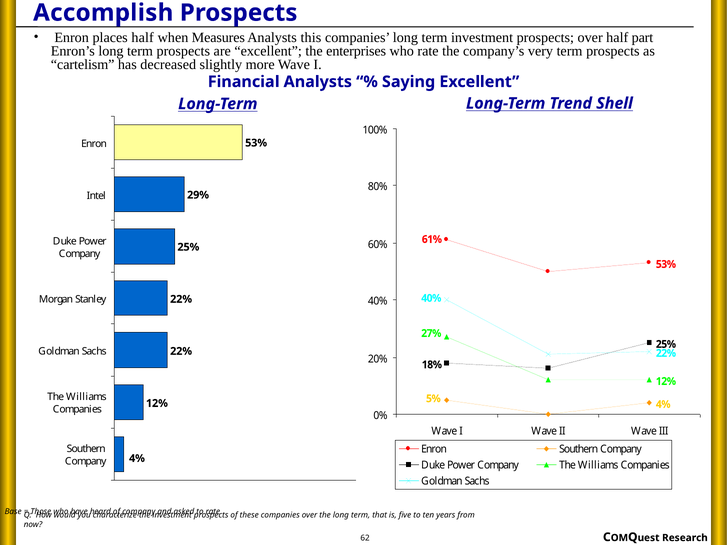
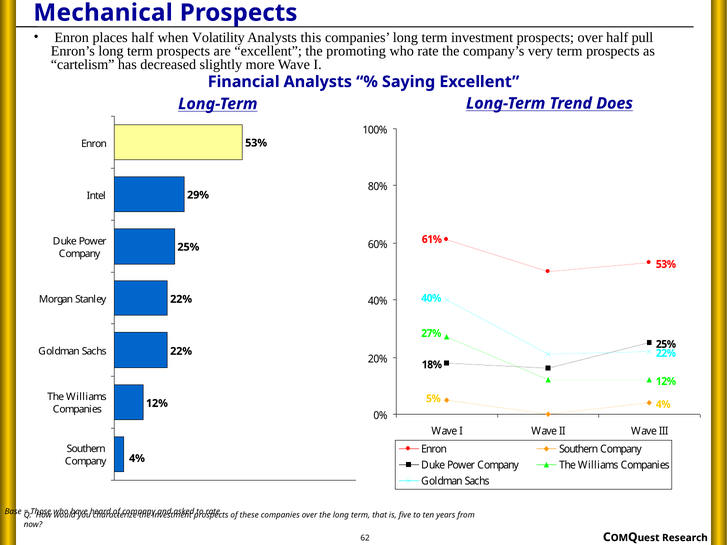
Accomplish: Accomplish -> Mechanical
Measures: Measures -> Volatility
part: part -> pull
enterprises: enterprises -> promoting
Shell: Shell -> Does
